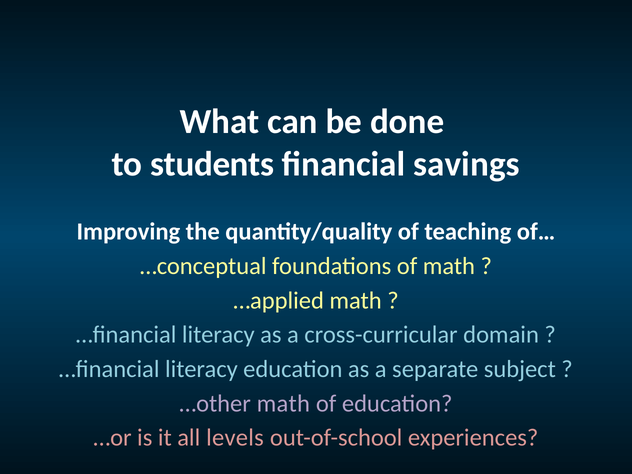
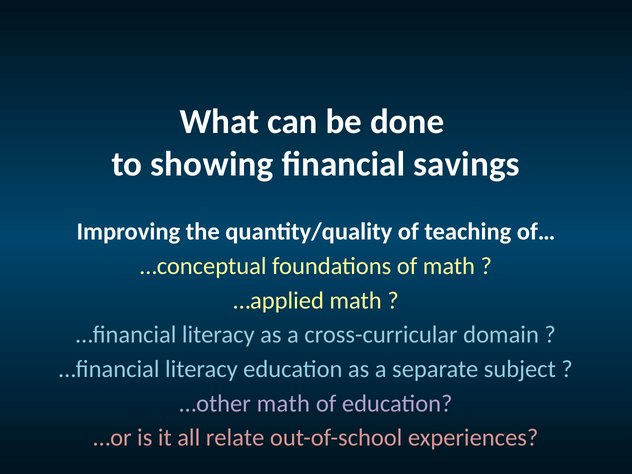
students: students -> showing
levels: levels -> relate
